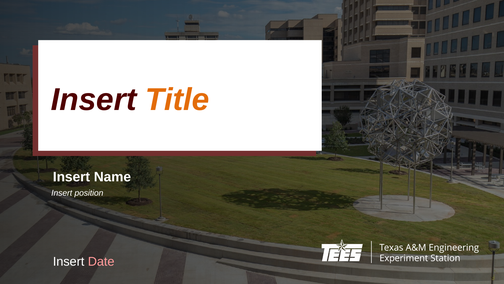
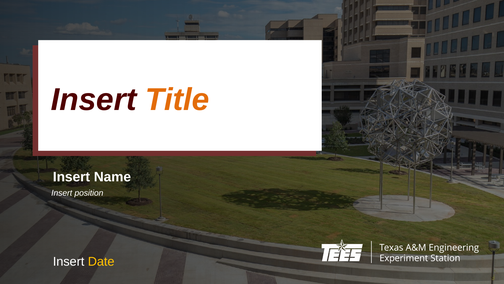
Date colour: pink -> yellow
